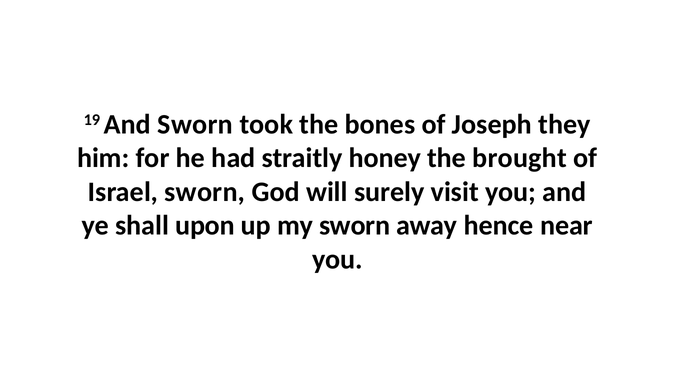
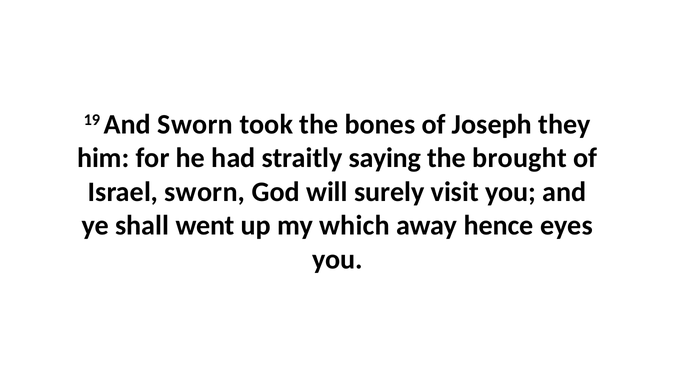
honey: honey -> saying
upon: upon -> went
my sworn: sworn -> which
near: near -> eyes
